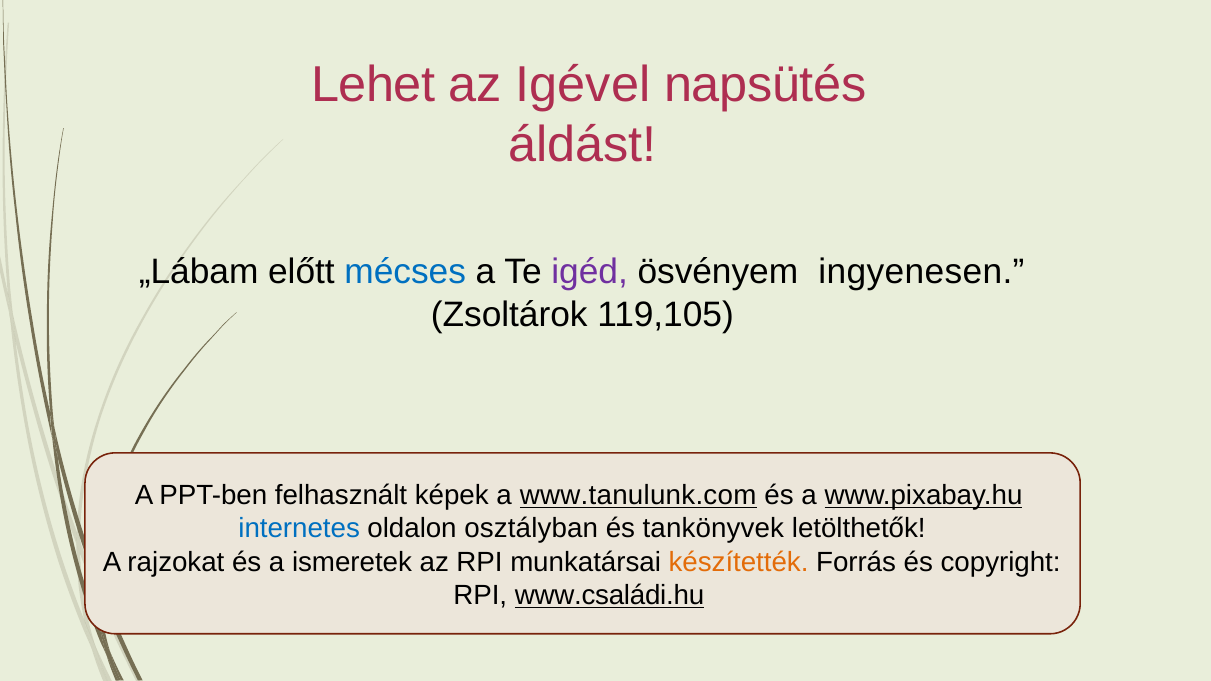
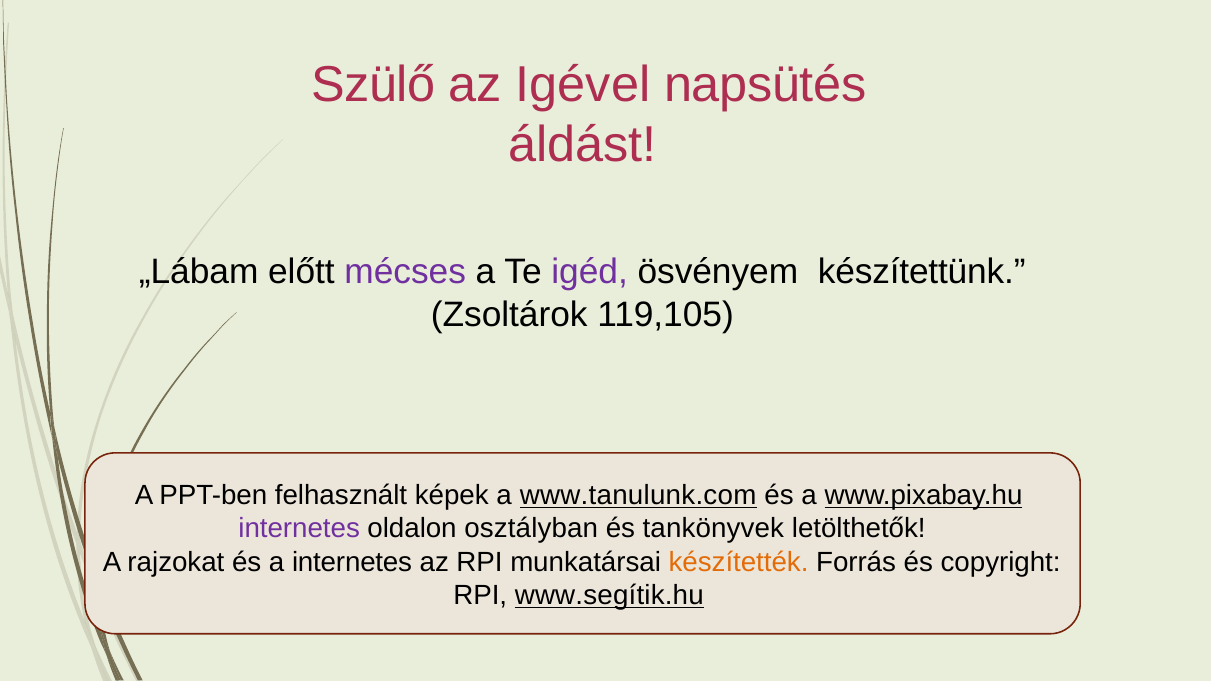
Lehet: Lehet -> Szülő
mécses colour: blue -> purple
ingyenesen: ingyenesen -> készítettünk
internetes at (299, 529) colour: blue -> purple
a ismeretek: ismeretek -> internetes
www.családi.hu: www.családi.hu -> www.segítik.hu
